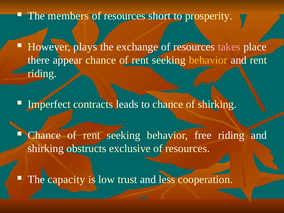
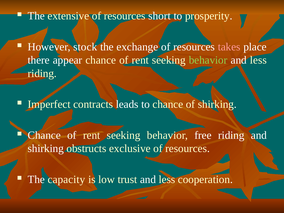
members: members -> extensive
plays: plays -> stock
behavior at (208, 60) colour: yellow -> light green
rent at (258, 60): rent -> less
